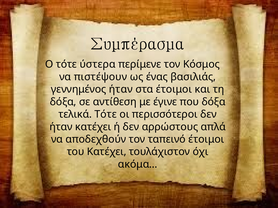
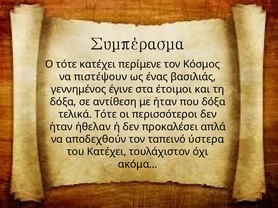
τότε ύστερα: ύστερα -> κατέχει
γεννημένος ήταν: ήταν -> έγινε
με έγινε: έγινε -> ήταν
ήταν κατέχει: κατέχει -> ήθελαν
αρρώστους: αρρώστους -> προκαλέσει
ταπεινό έτοιμοι: έτοιμοι -> ύστερα
